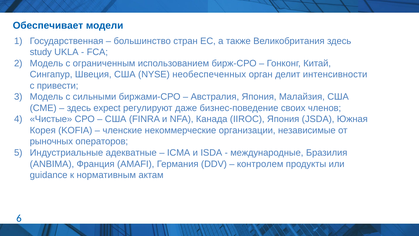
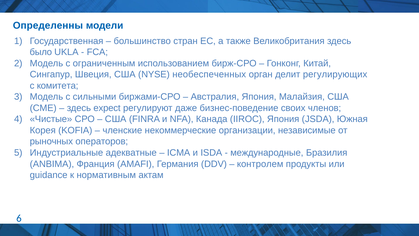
Обеспечивает: Обеспечивает -> Определенны
study: study -> было
интенсивности: интенсивности -> регулирующих
привести: привести -> комитета
